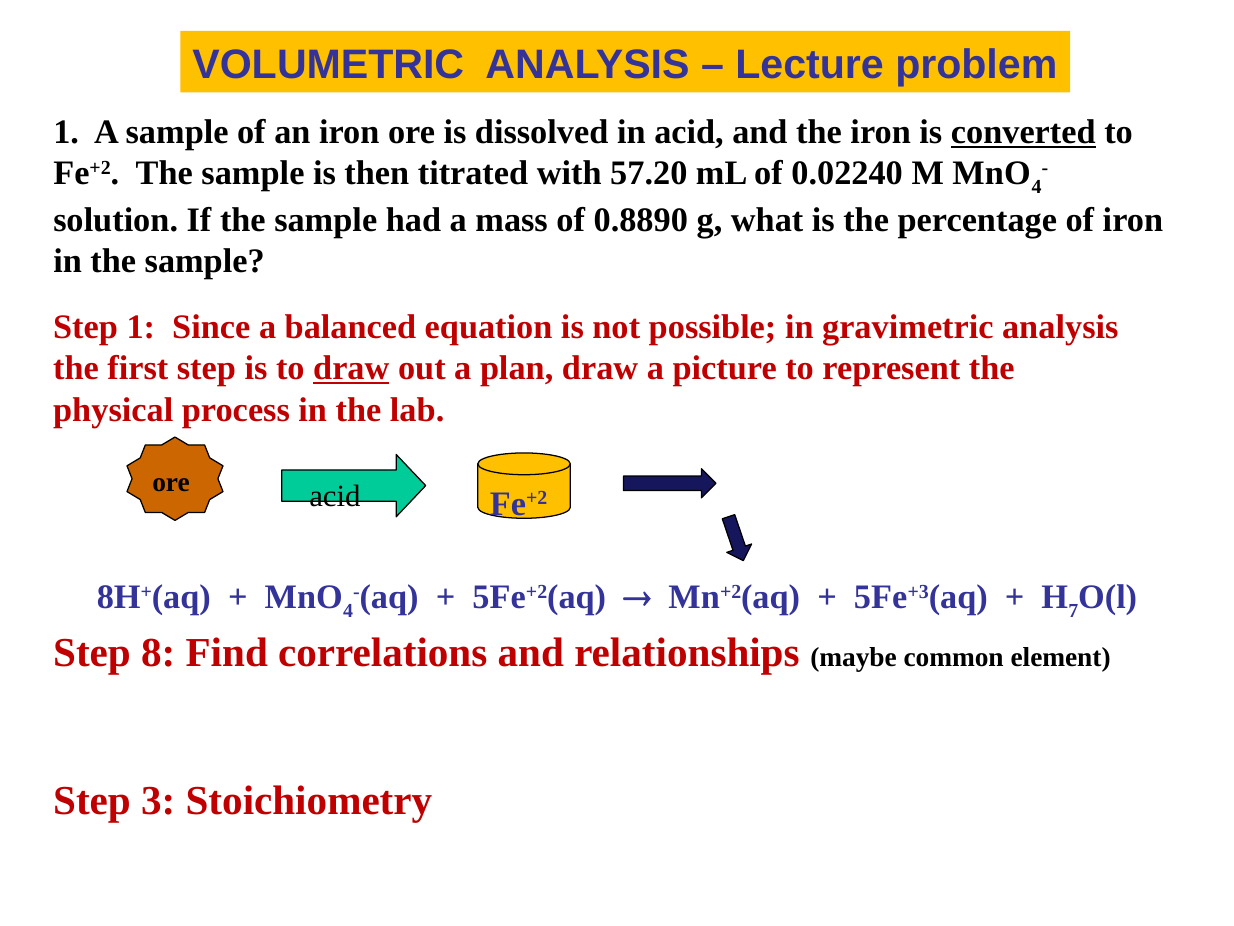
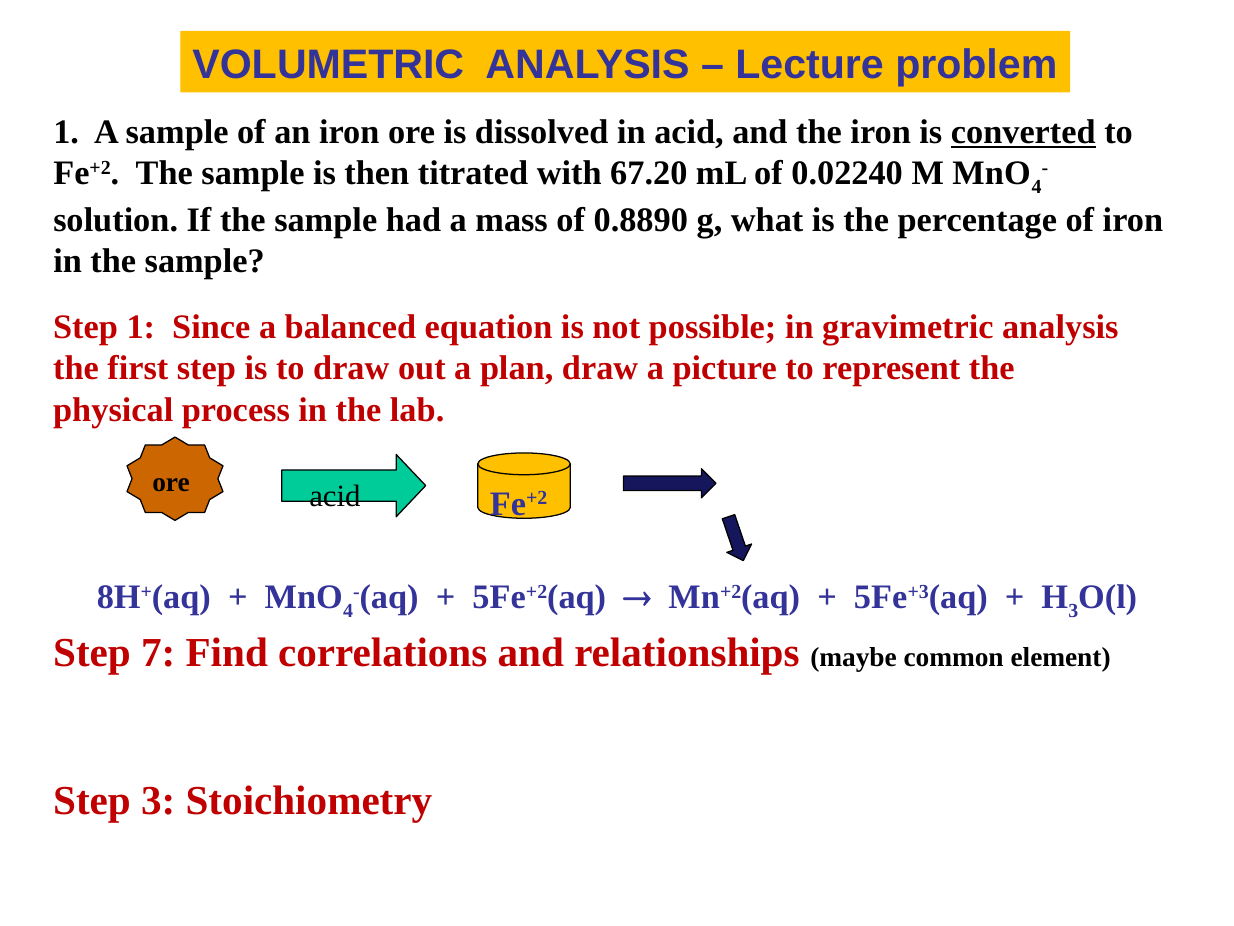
57.20: 57.20 -> 67.20
draw at (351, 368) underline: present -> none
7 at (1073, 610): 7 -> 3
8: 8 -> 7
